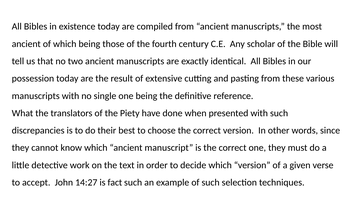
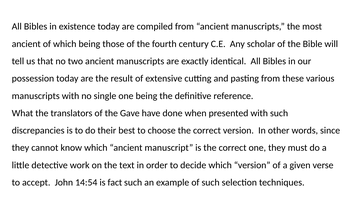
Piety: Piety -> Gave
14:27: 14:27 -> 14:54
